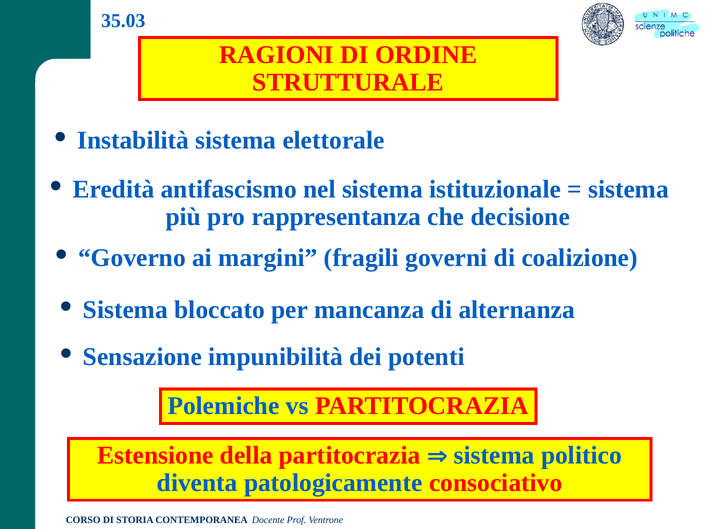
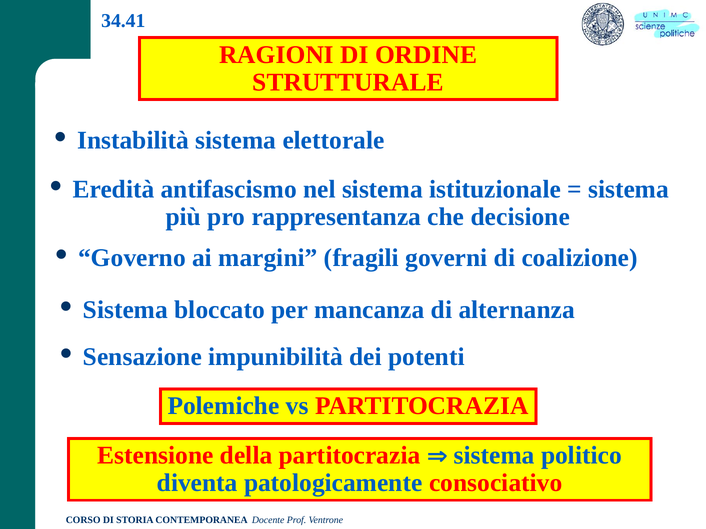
35.03: 35.03 -> 34.41
